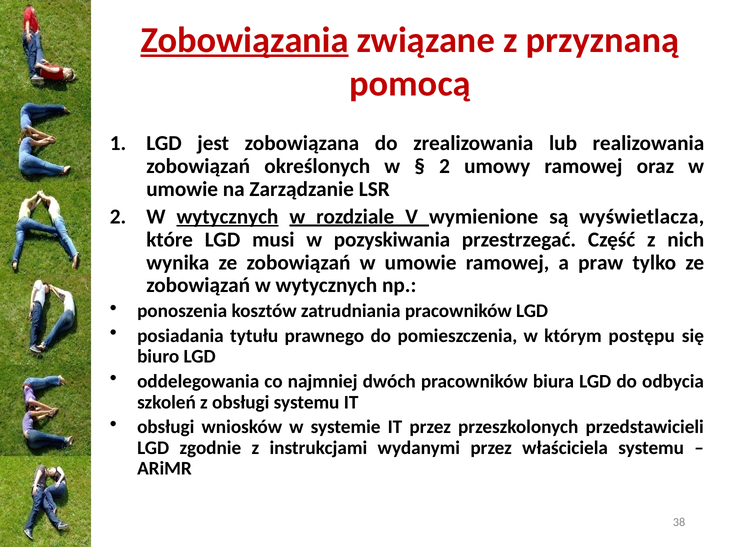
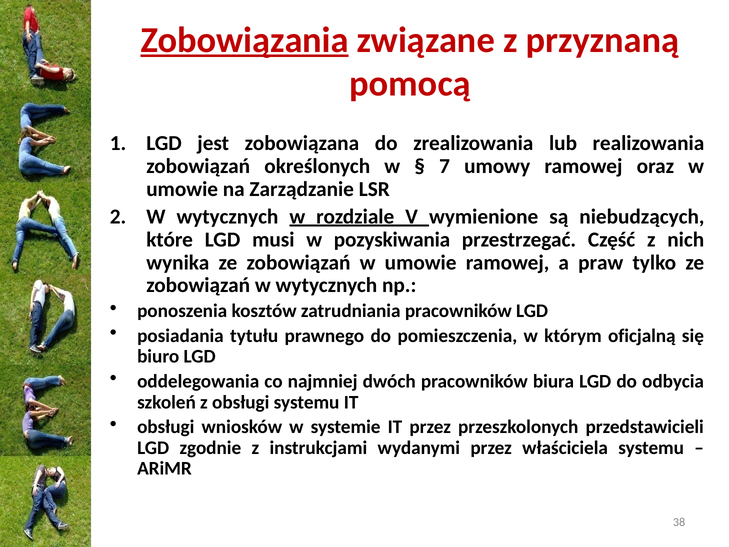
2 at (445, 166): 2 -> 7
wytycznych at (227, 216) underline: present -> none
wyświetlacza: wyświetlacza -> niebudzących
postępu: postępu -> oficjalną
